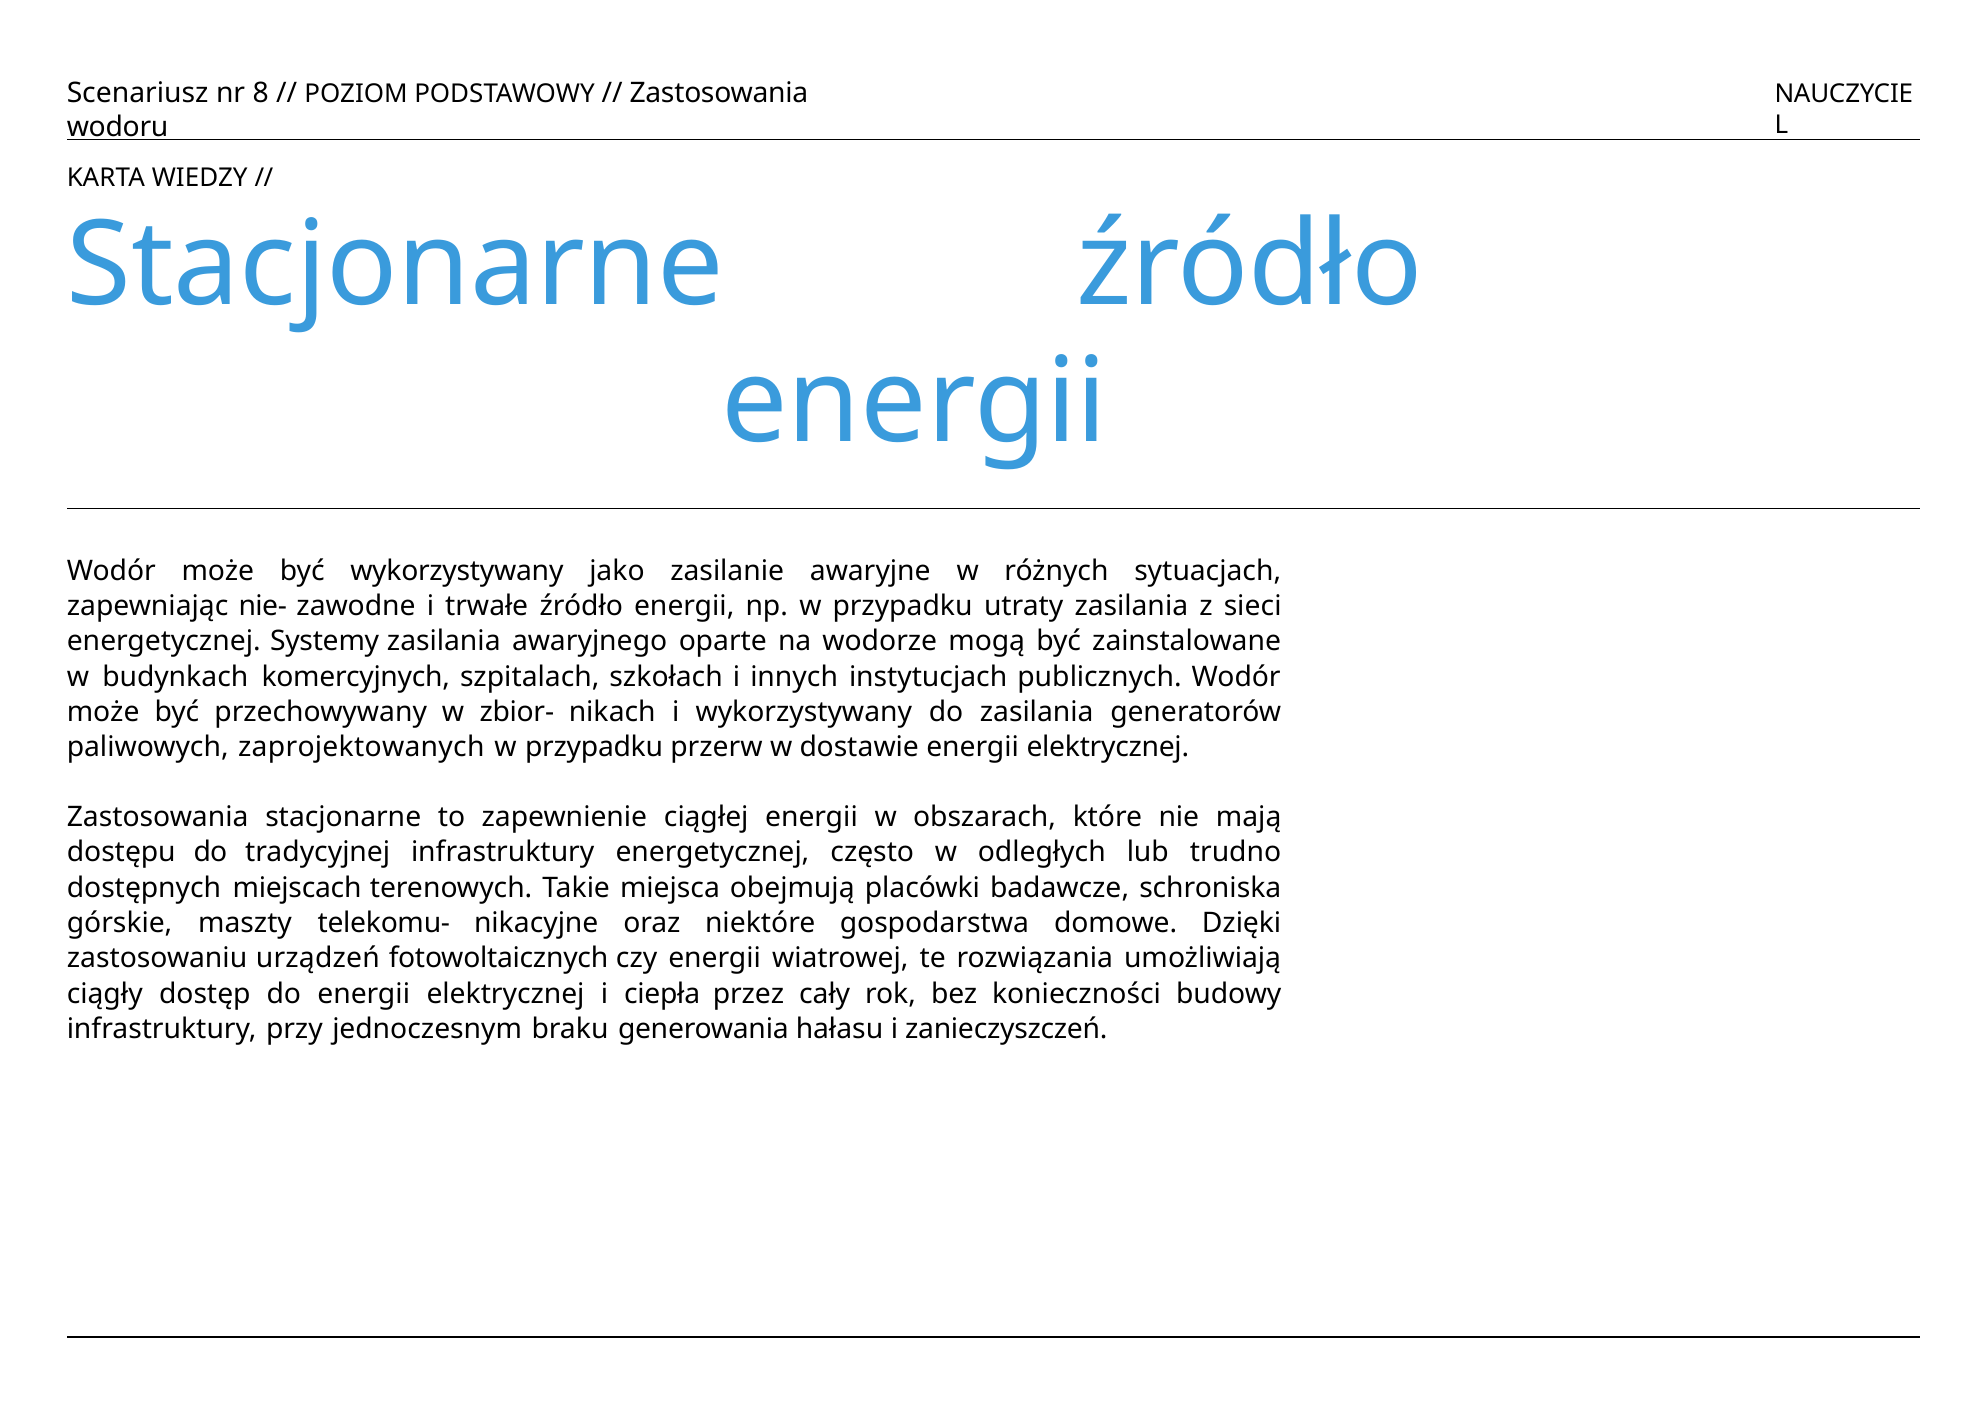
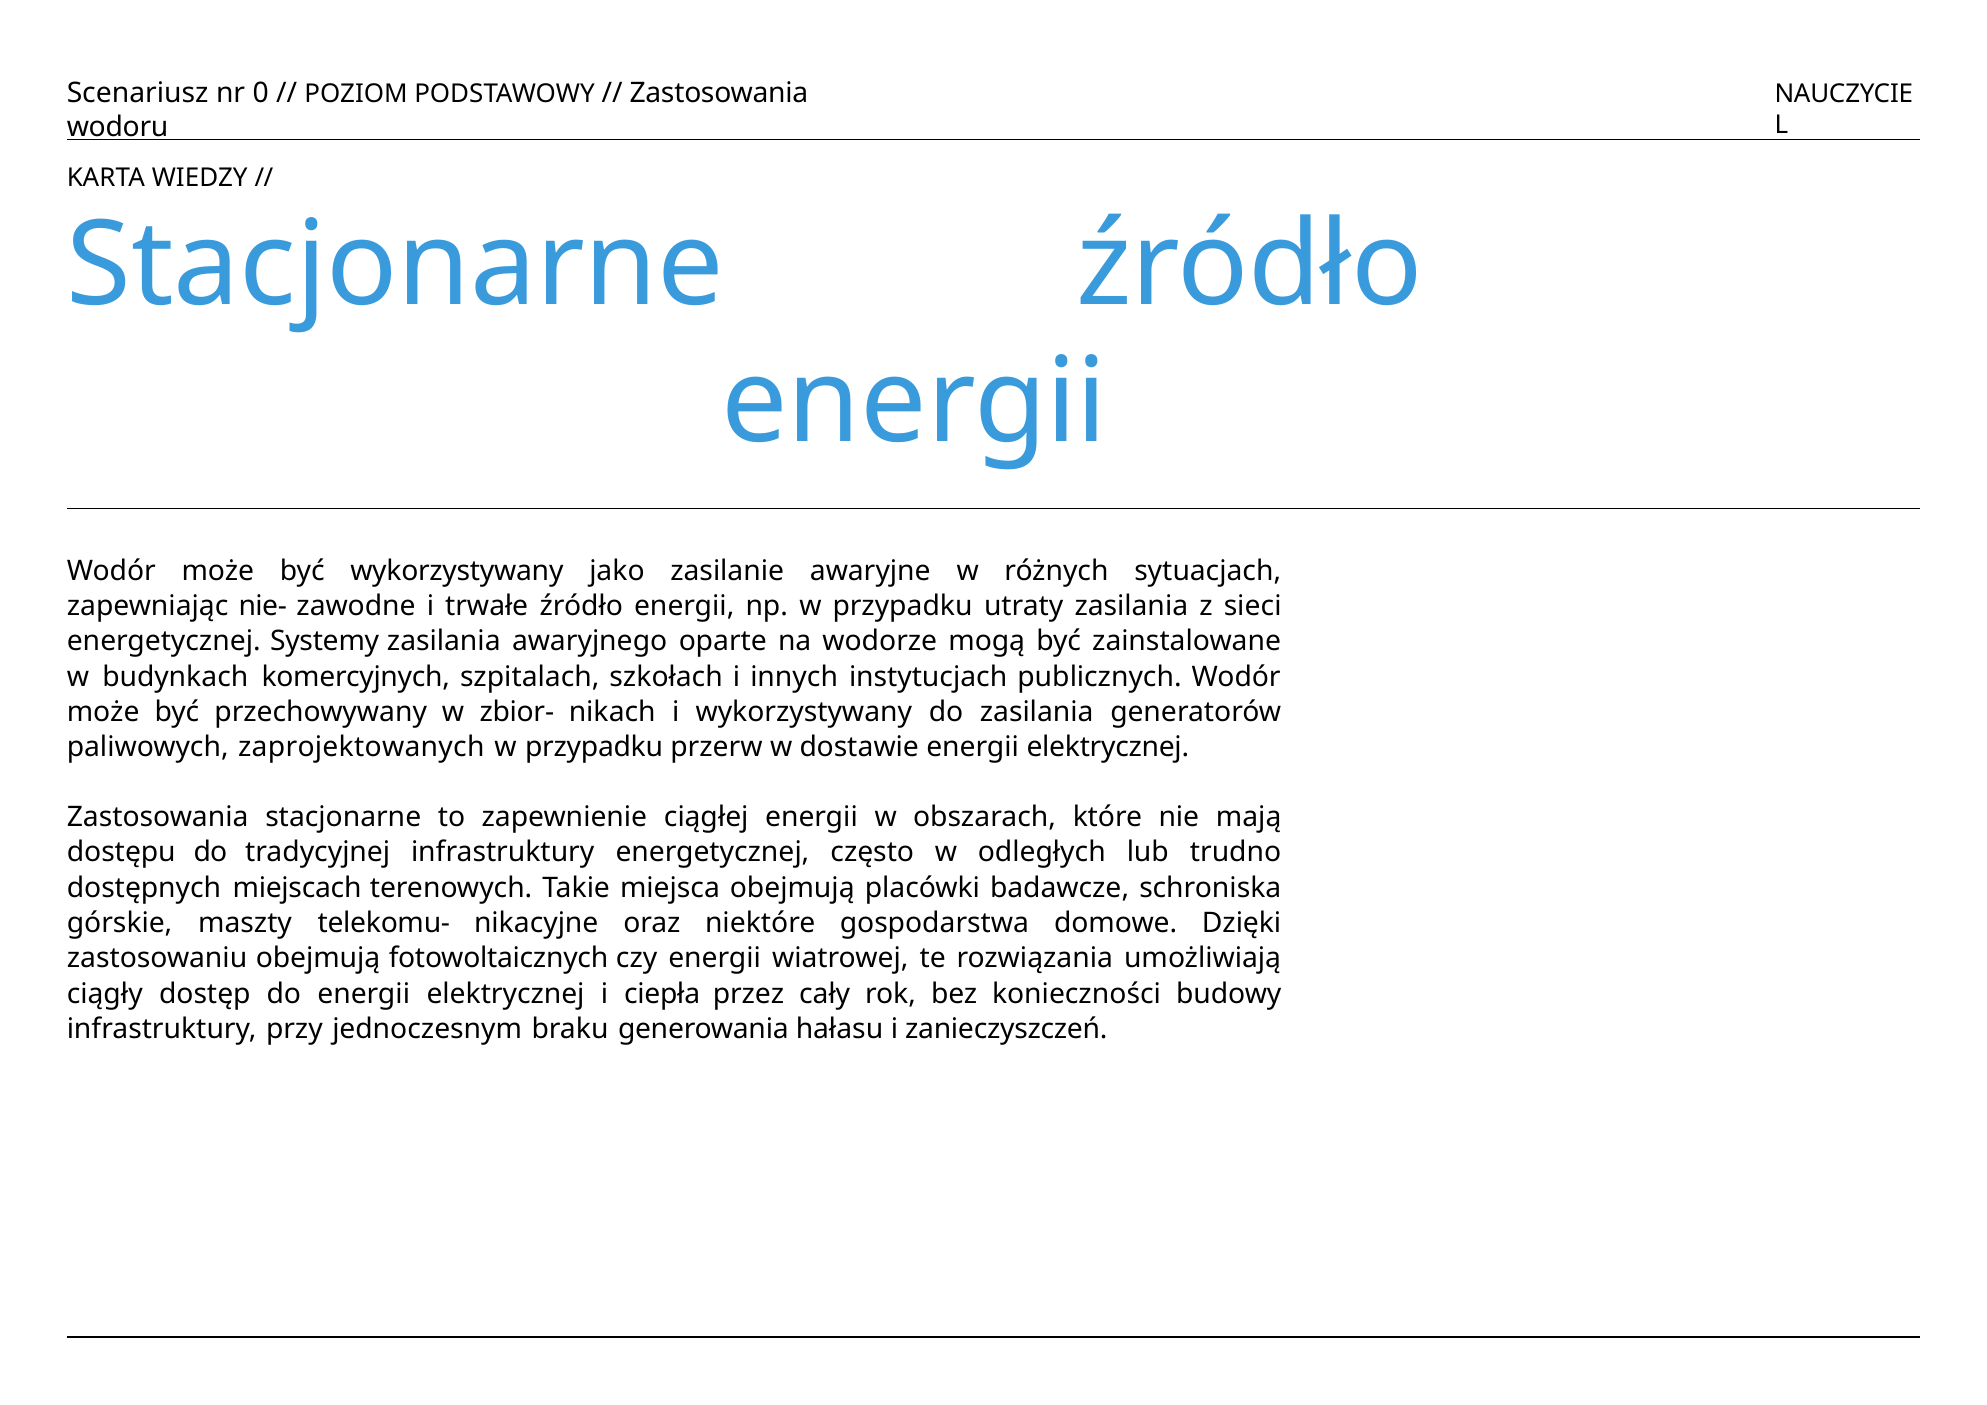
8: 8 -> 0
zastosowaniu urządzeń: urządzeń -> obejmują
